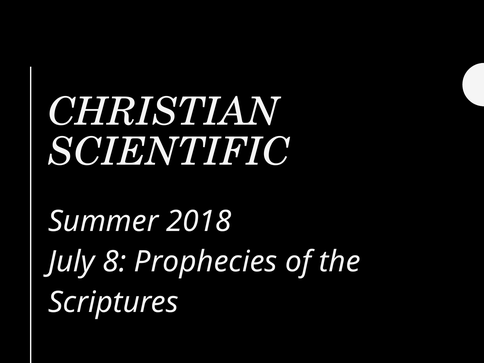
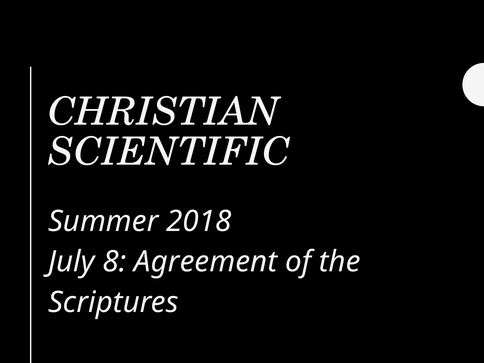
Prophecies: Prophecies -> Agreement
